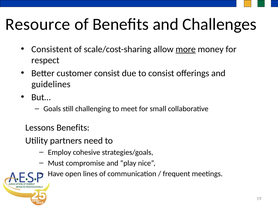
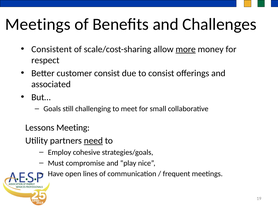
Resource at (38, 24): Resource -> Meetings
guidelines: guidelines -> associated
Lessons Benefits: Benefits -> Meeting
need underline: none -> present
